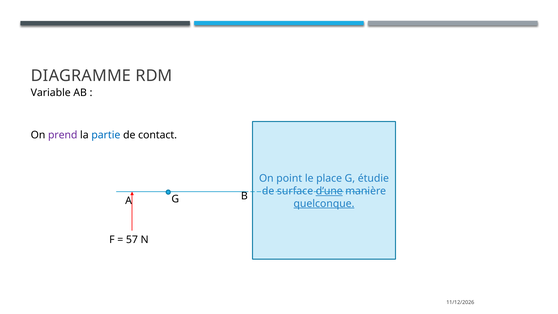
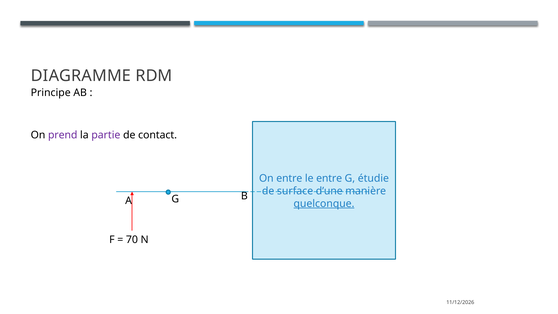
Variable: Variable -> Principe
partie colour: blue -> purple
On point: point -> entre
le place: place -> entre
d’une underline: present -> none
57: 57 -> 70
